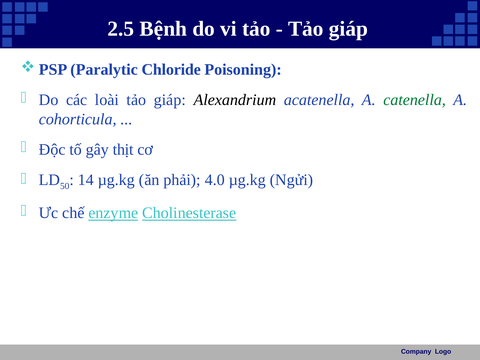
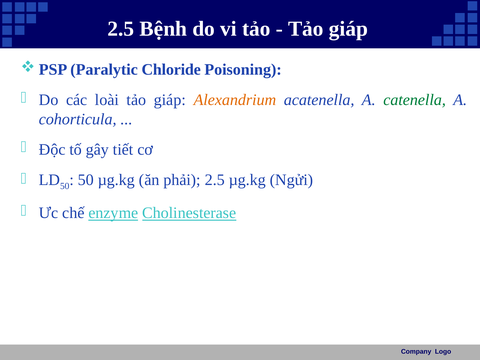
Alexandrium colour: black -> orange
thịt: thịt -> tiết
14 at (86, 180): 14 -> 50
phải 4.0: 4.0 -> 2.5
